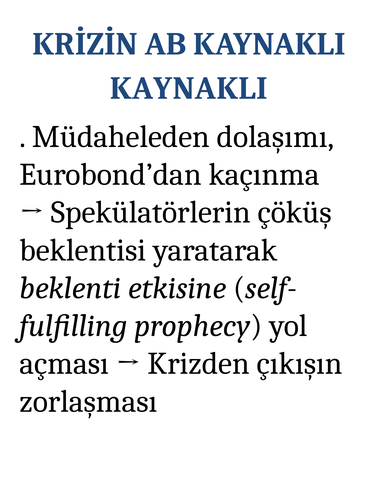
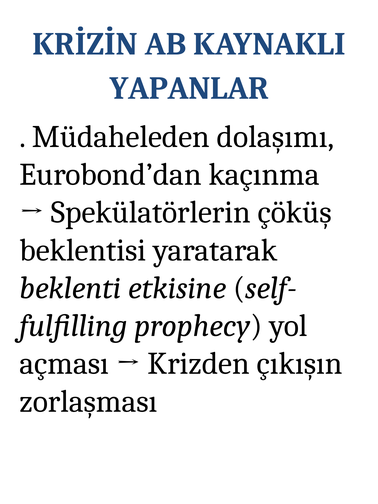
KAYNAKLI at (189, 88): KAYNAKLI -> YAPANLAR
